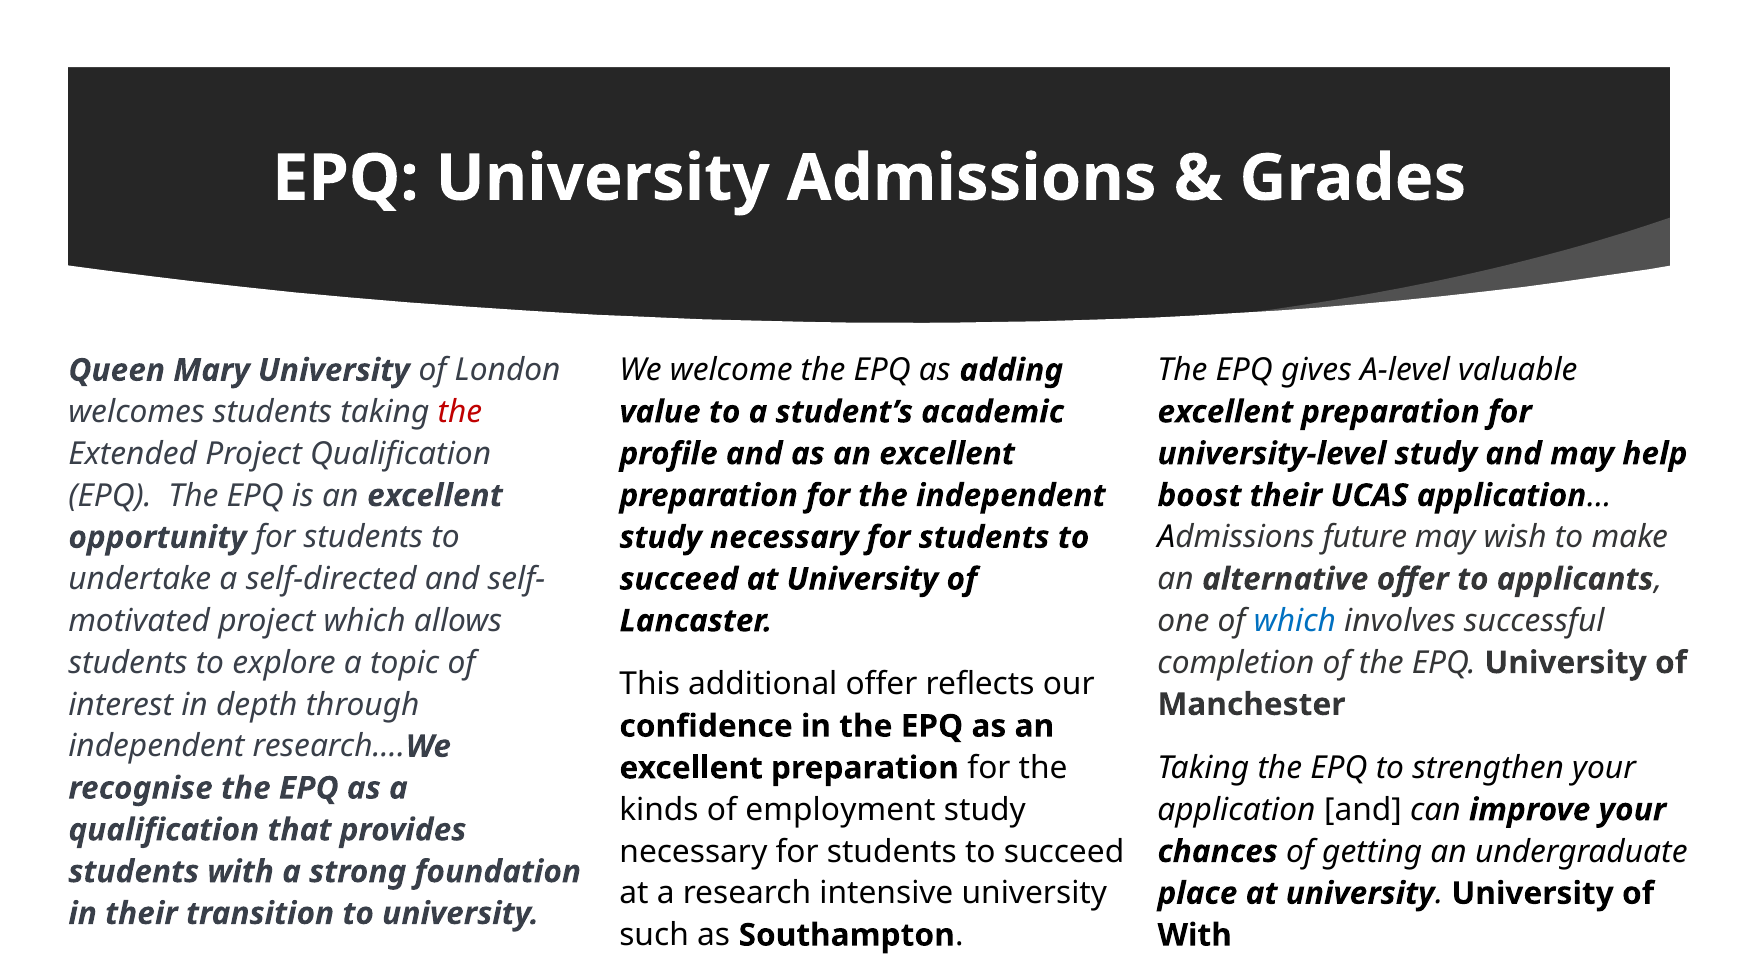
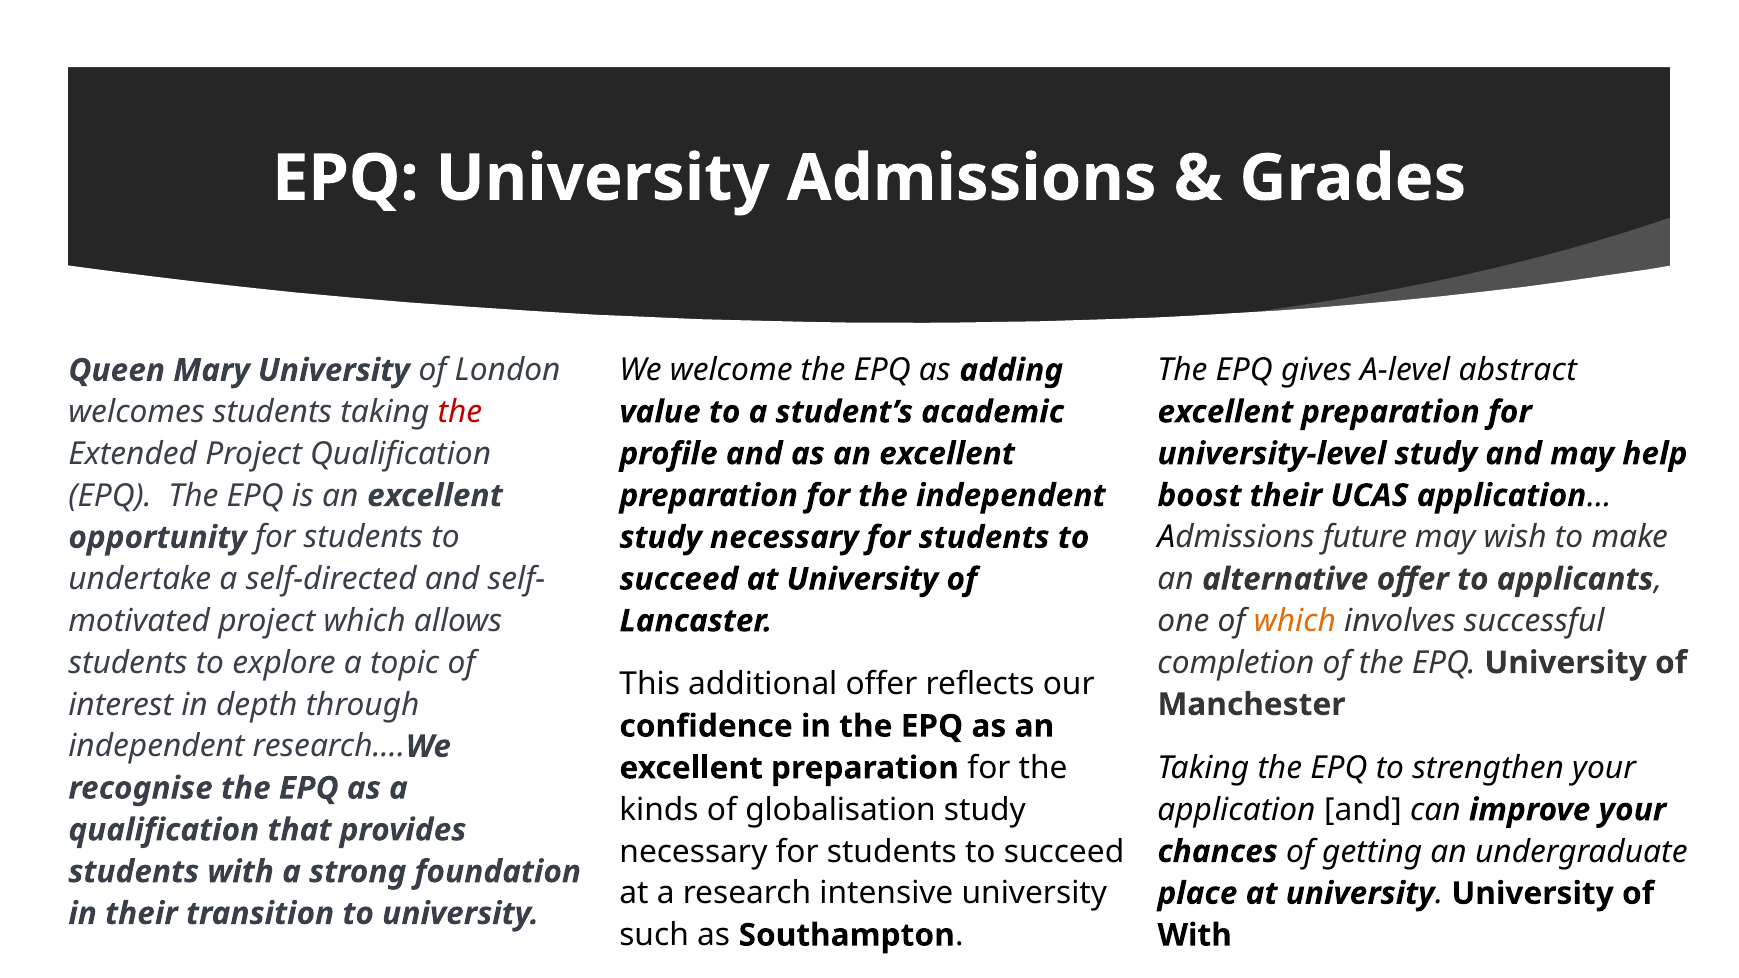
valuable: valuable -> abstract
which at (1295, 621) colour: blue -> orange
employment: employment -> globalisation
